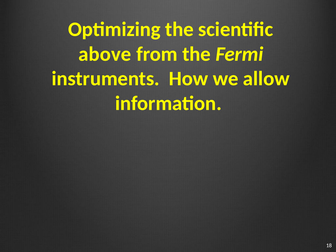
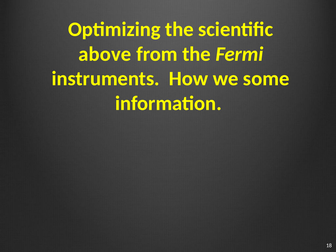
allow: allow -> some
